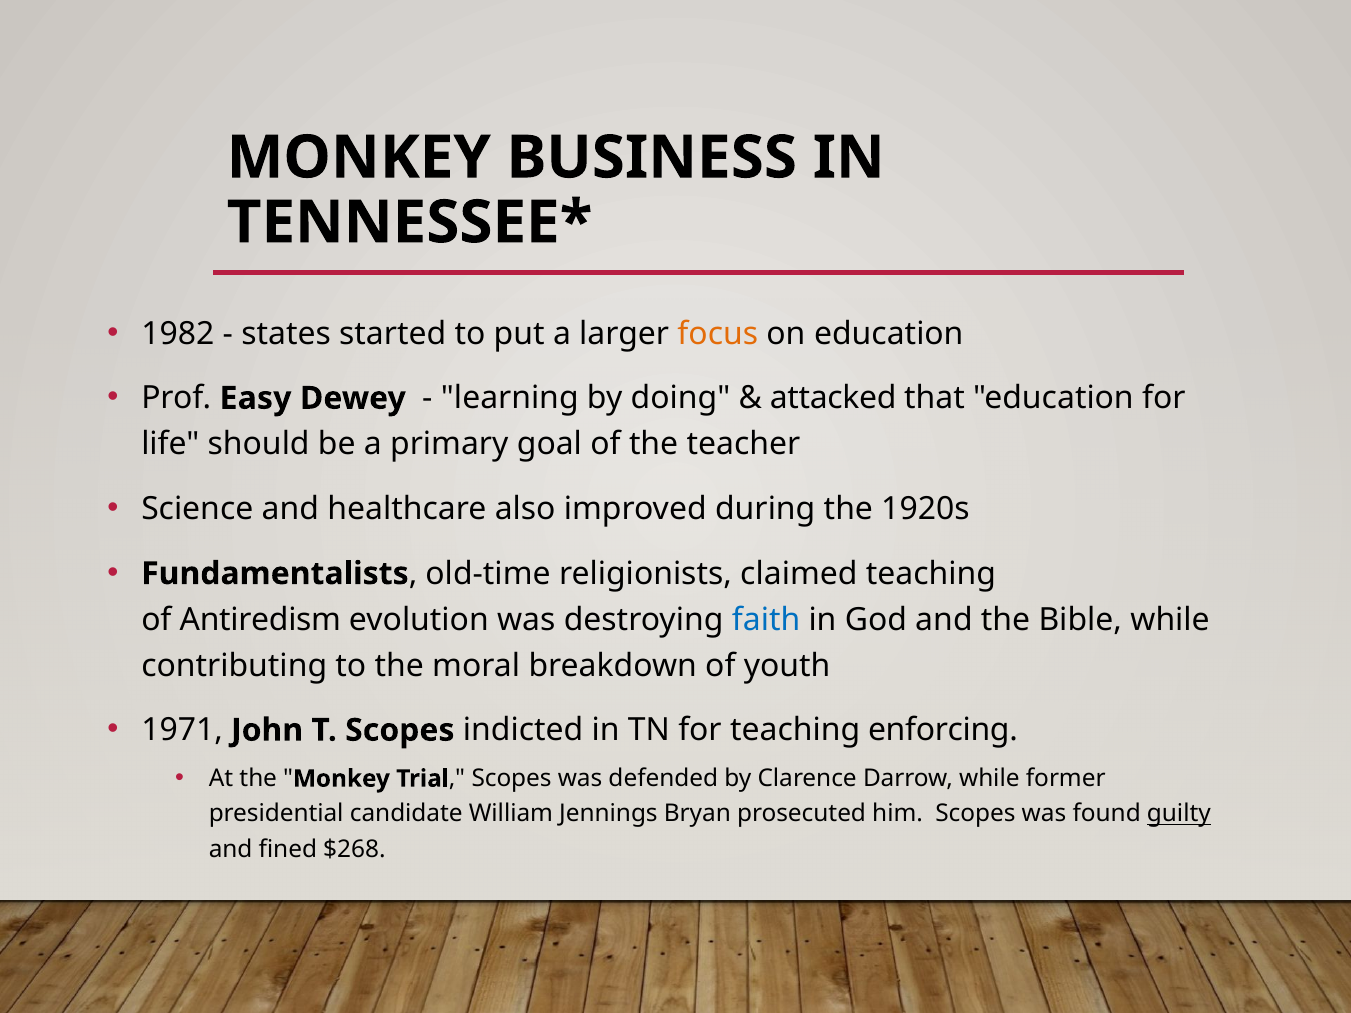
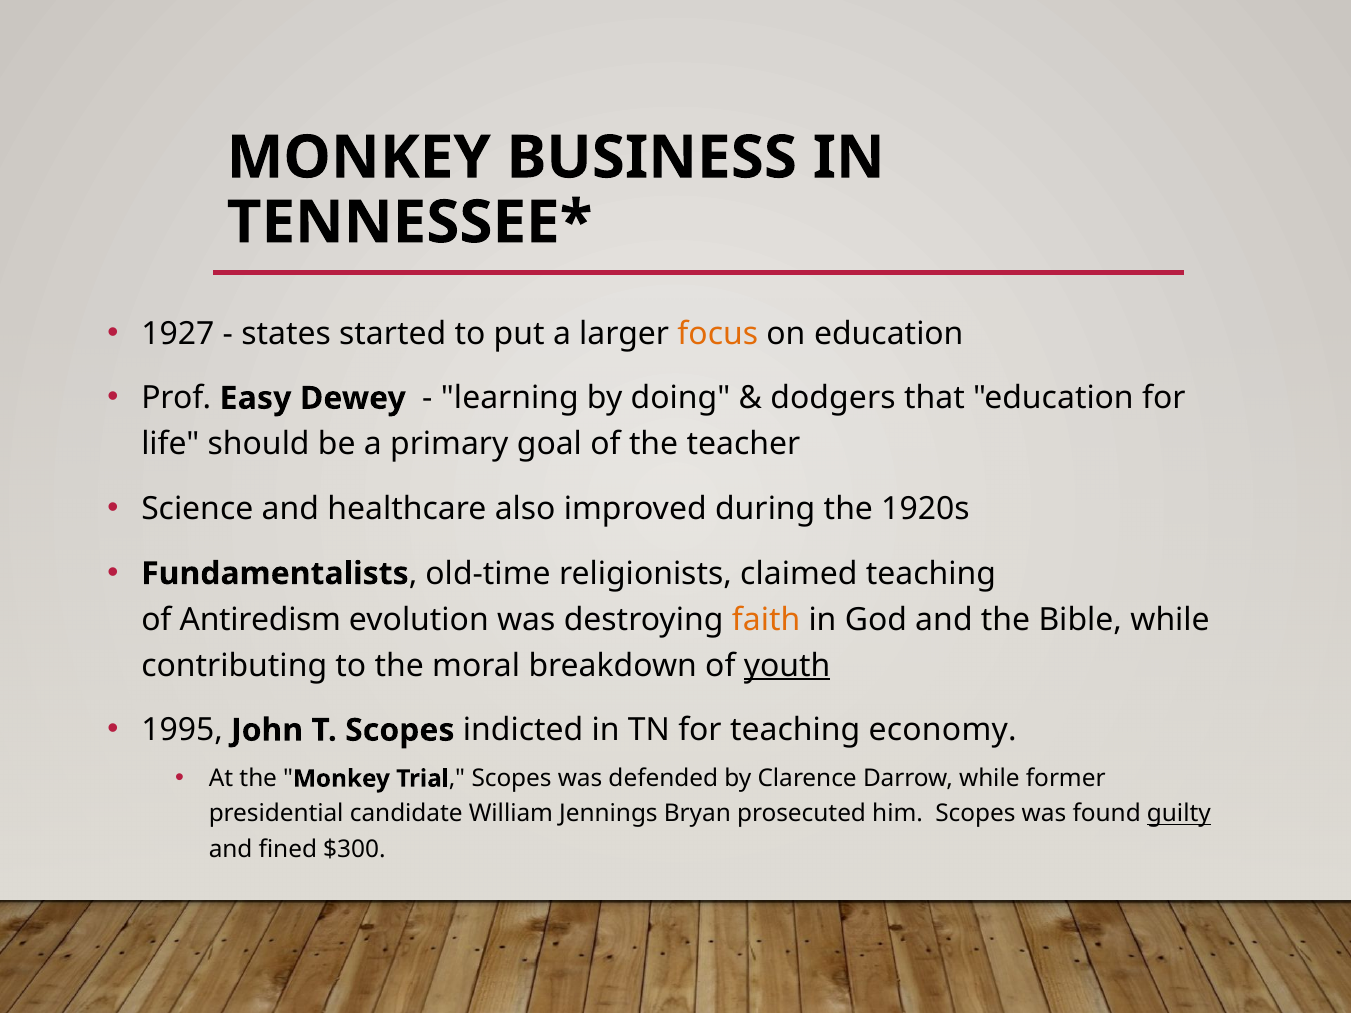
1982: 1982 -> 1927
attacked: attacked -> dodgers
faith colour: blue -> orange
youth underline: none -> present
1971: 1971 -> 1995
enforcing: enforcing -> economy
$268: $268 -> $300
